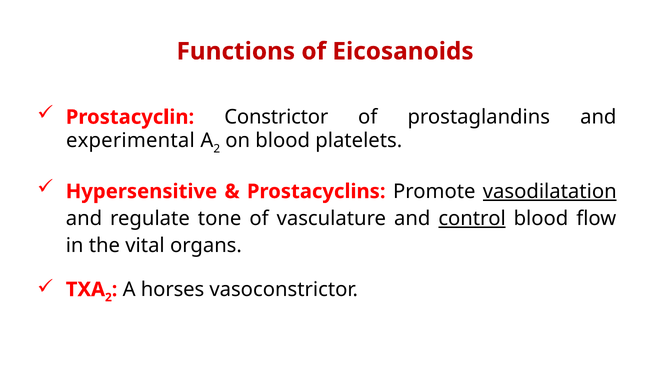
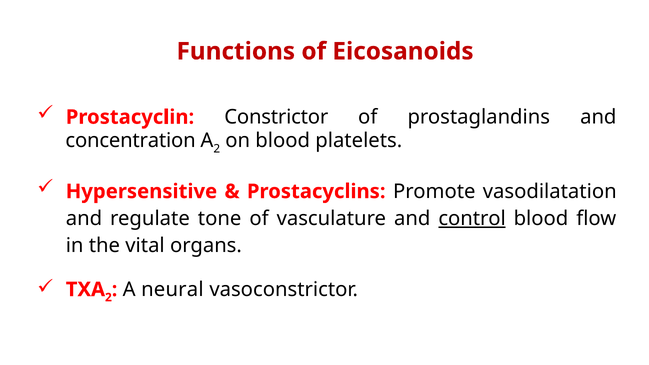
experimental: experimental -> concentration
vasodilatation underline: present -> none
horses: horses -> neural
